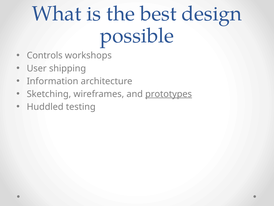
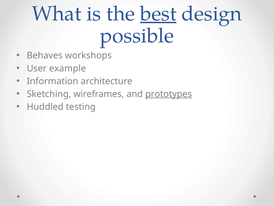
best underline: none -> present
Controls: Controls -> Behaves
shipping: shipping -> example
